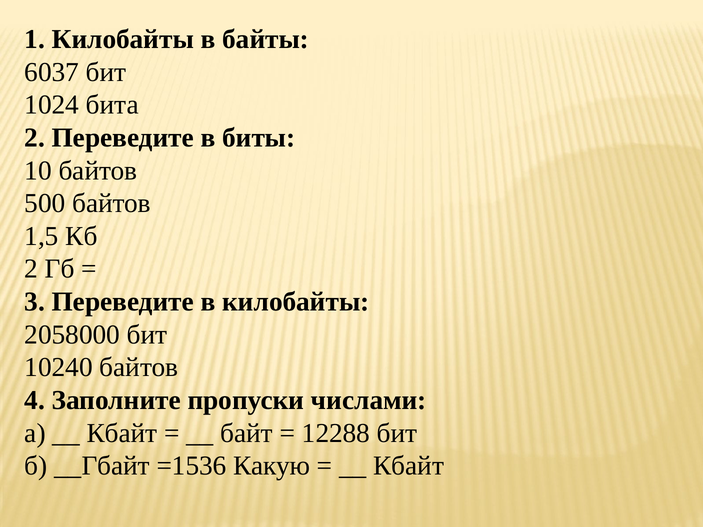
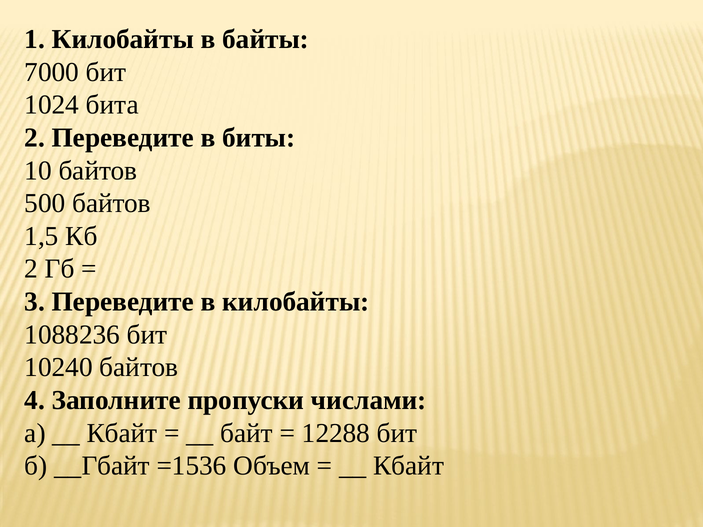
6037: 6037 -> 7000
2058000: 2058000 -> 1088236
Какую: Какую -> Объем
